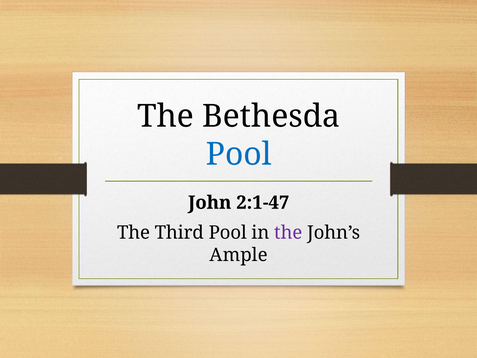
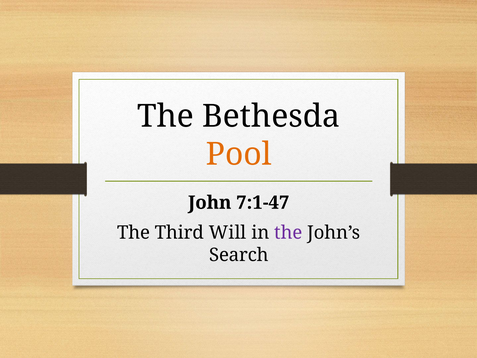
Pool at (239, 154) colour: blue -> orange
2:1-47: 2:1-47 -> 7:1-47
Third Pool: Pool -> Will
Ample: Ample -> Search
